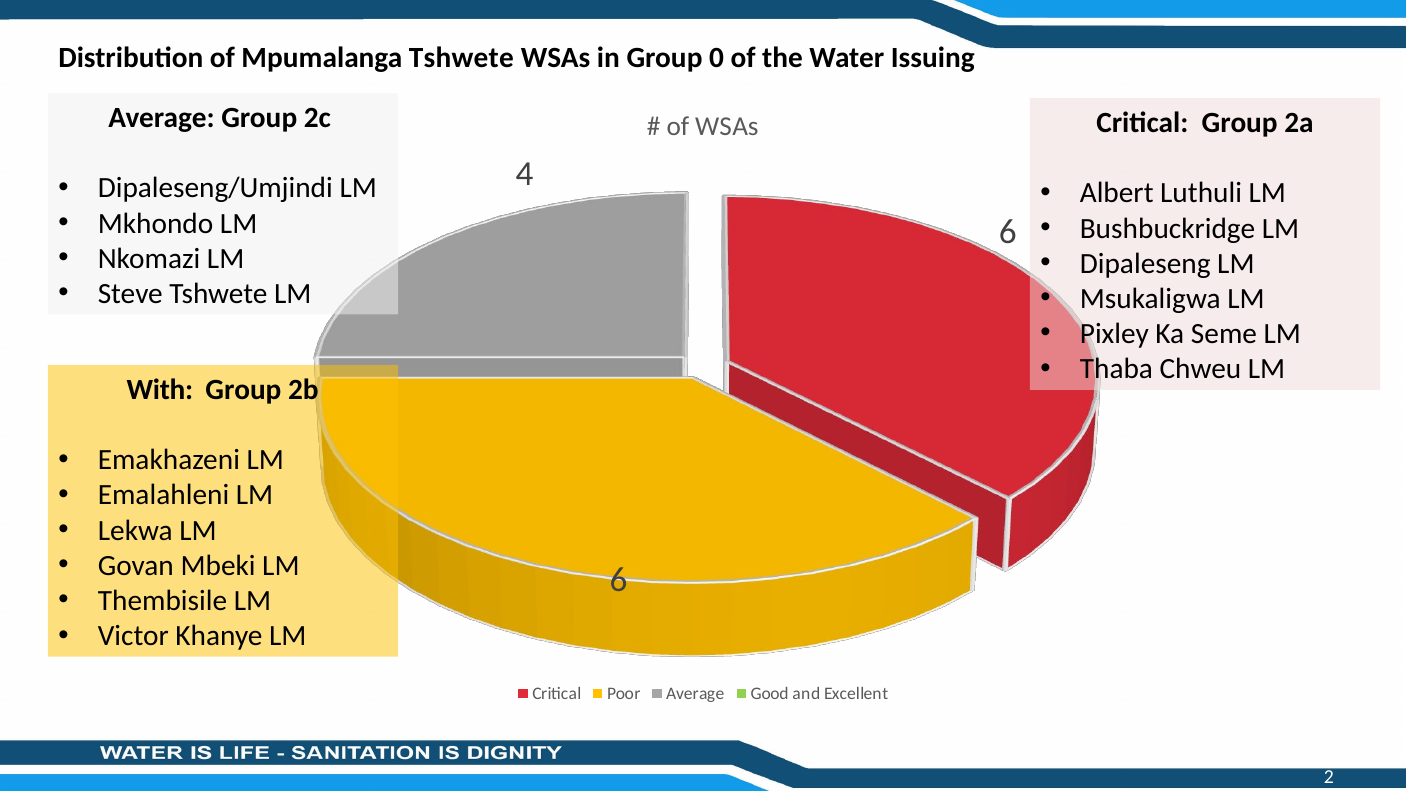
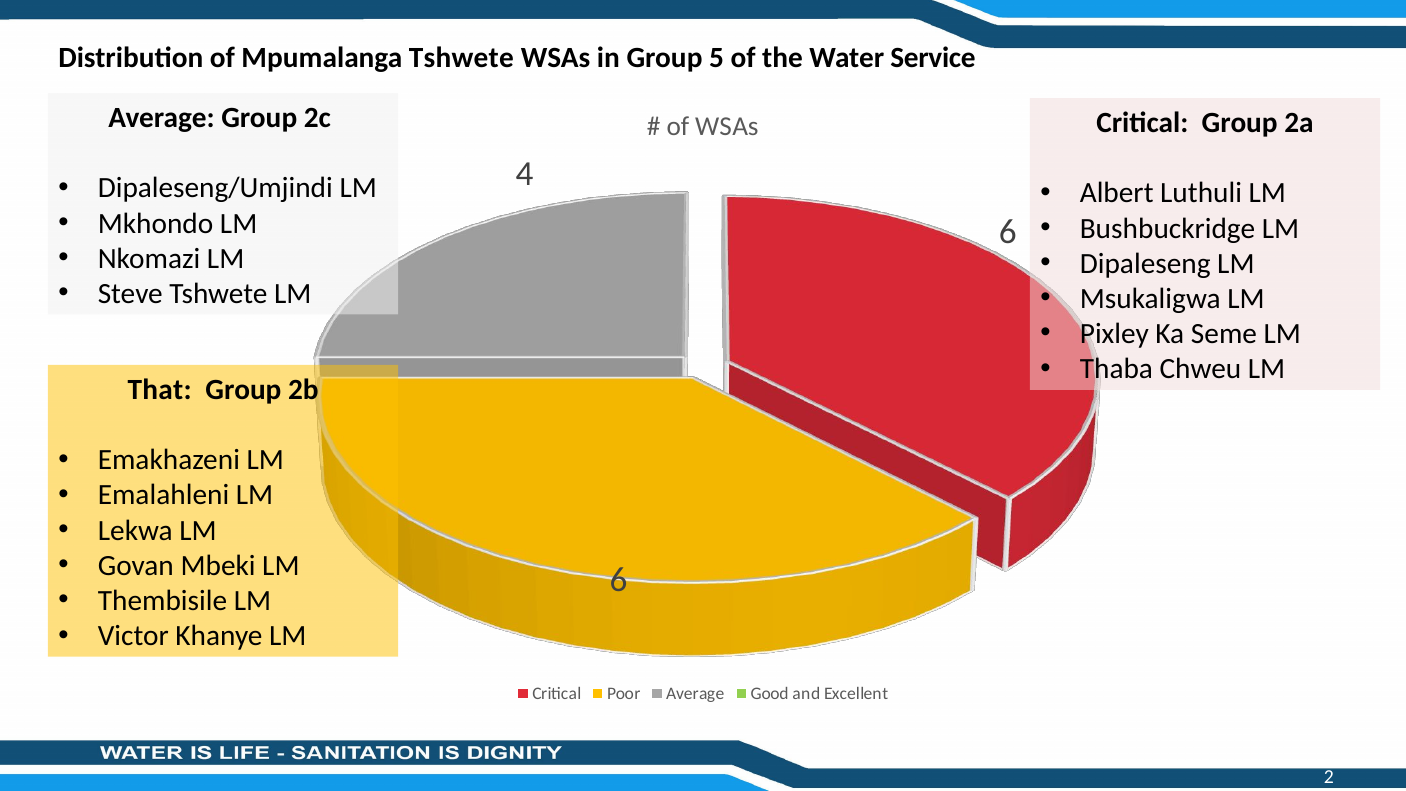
0: 0 -> 5
Issuing: Issuing -> Service
With: With -> That
